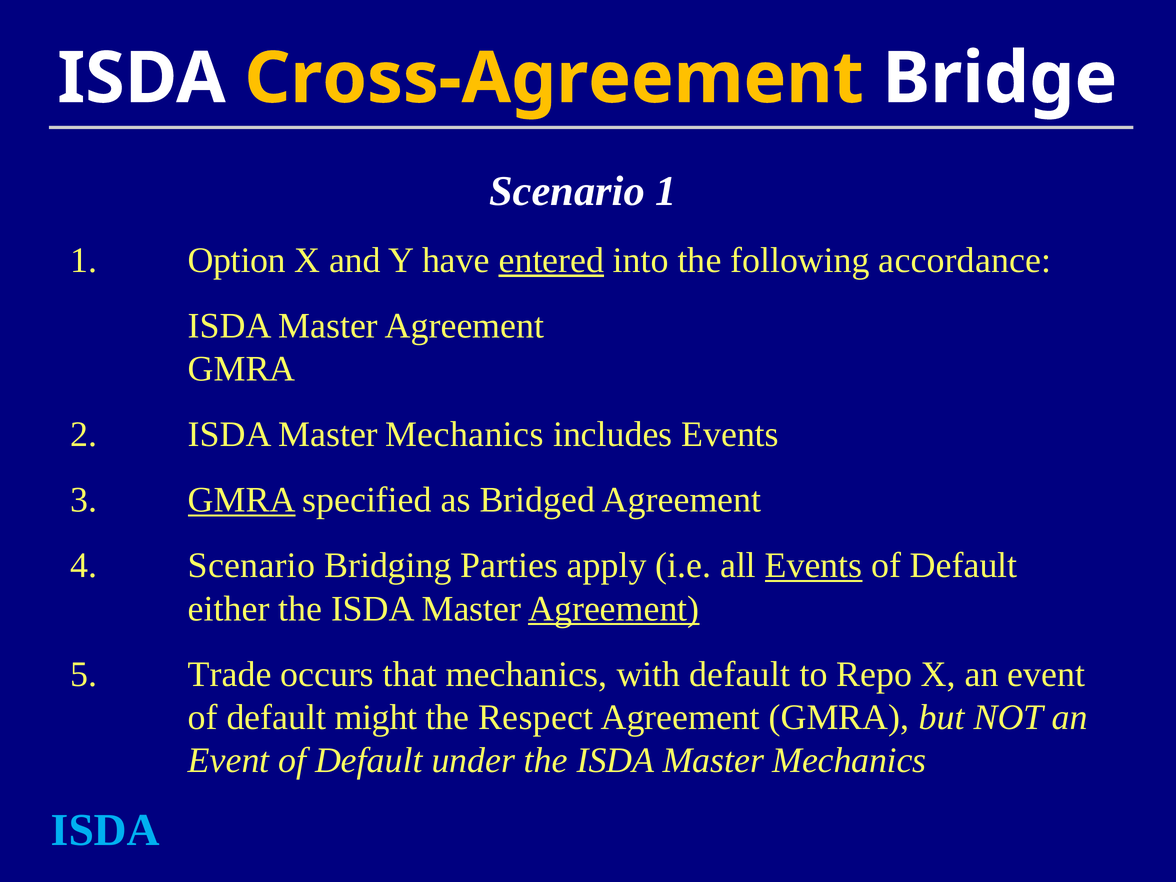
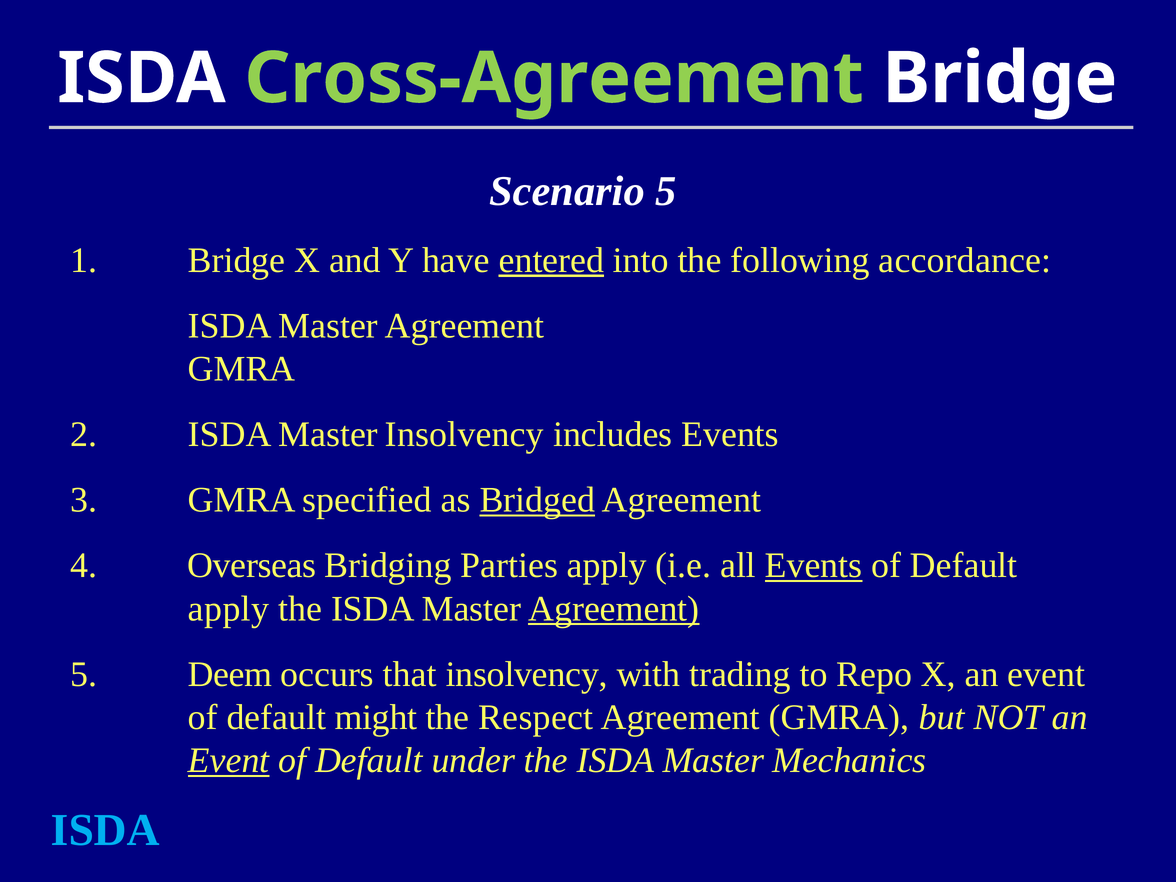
Cross-Agreement colour: yellow -> light green
Scenario 1: 1 -> 5
1 Option: Option -> Bridge
2 ISDA Master Mechanics: Mechanics -> Insolvency
GMRA at (242, 500) underline: present -> none
Bridged underline: none -> present
4 Scenario: Scenario -> Overseas
either at (229, 609): either -> apply
Trade: Trade -> Deem
that mechanics: mechanics -> insolvency
with default: default -> trading
Event at (229, 760) underline: none -> present
